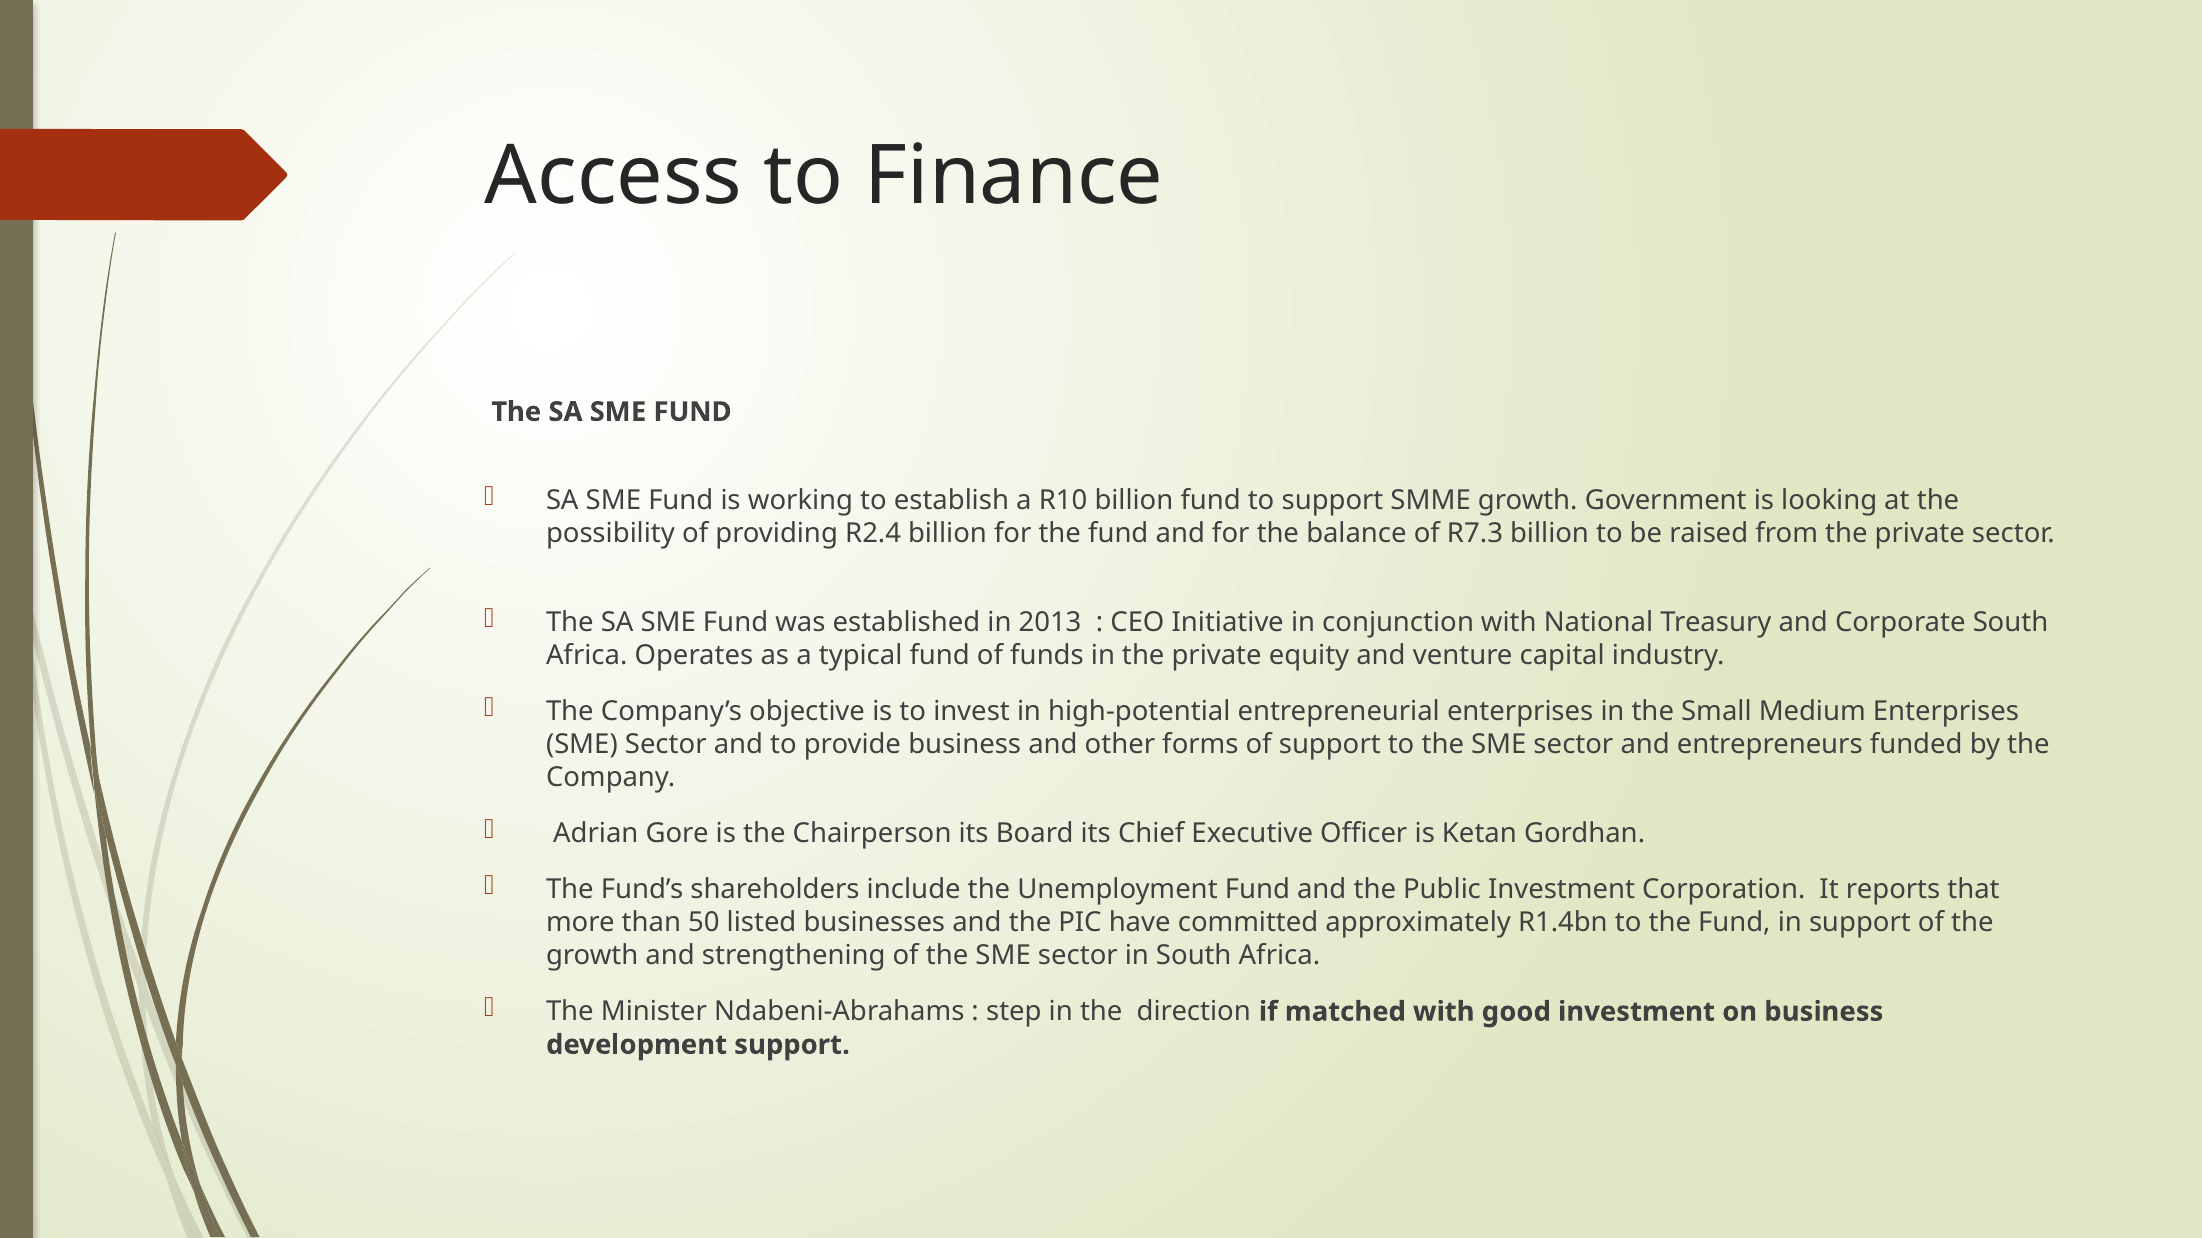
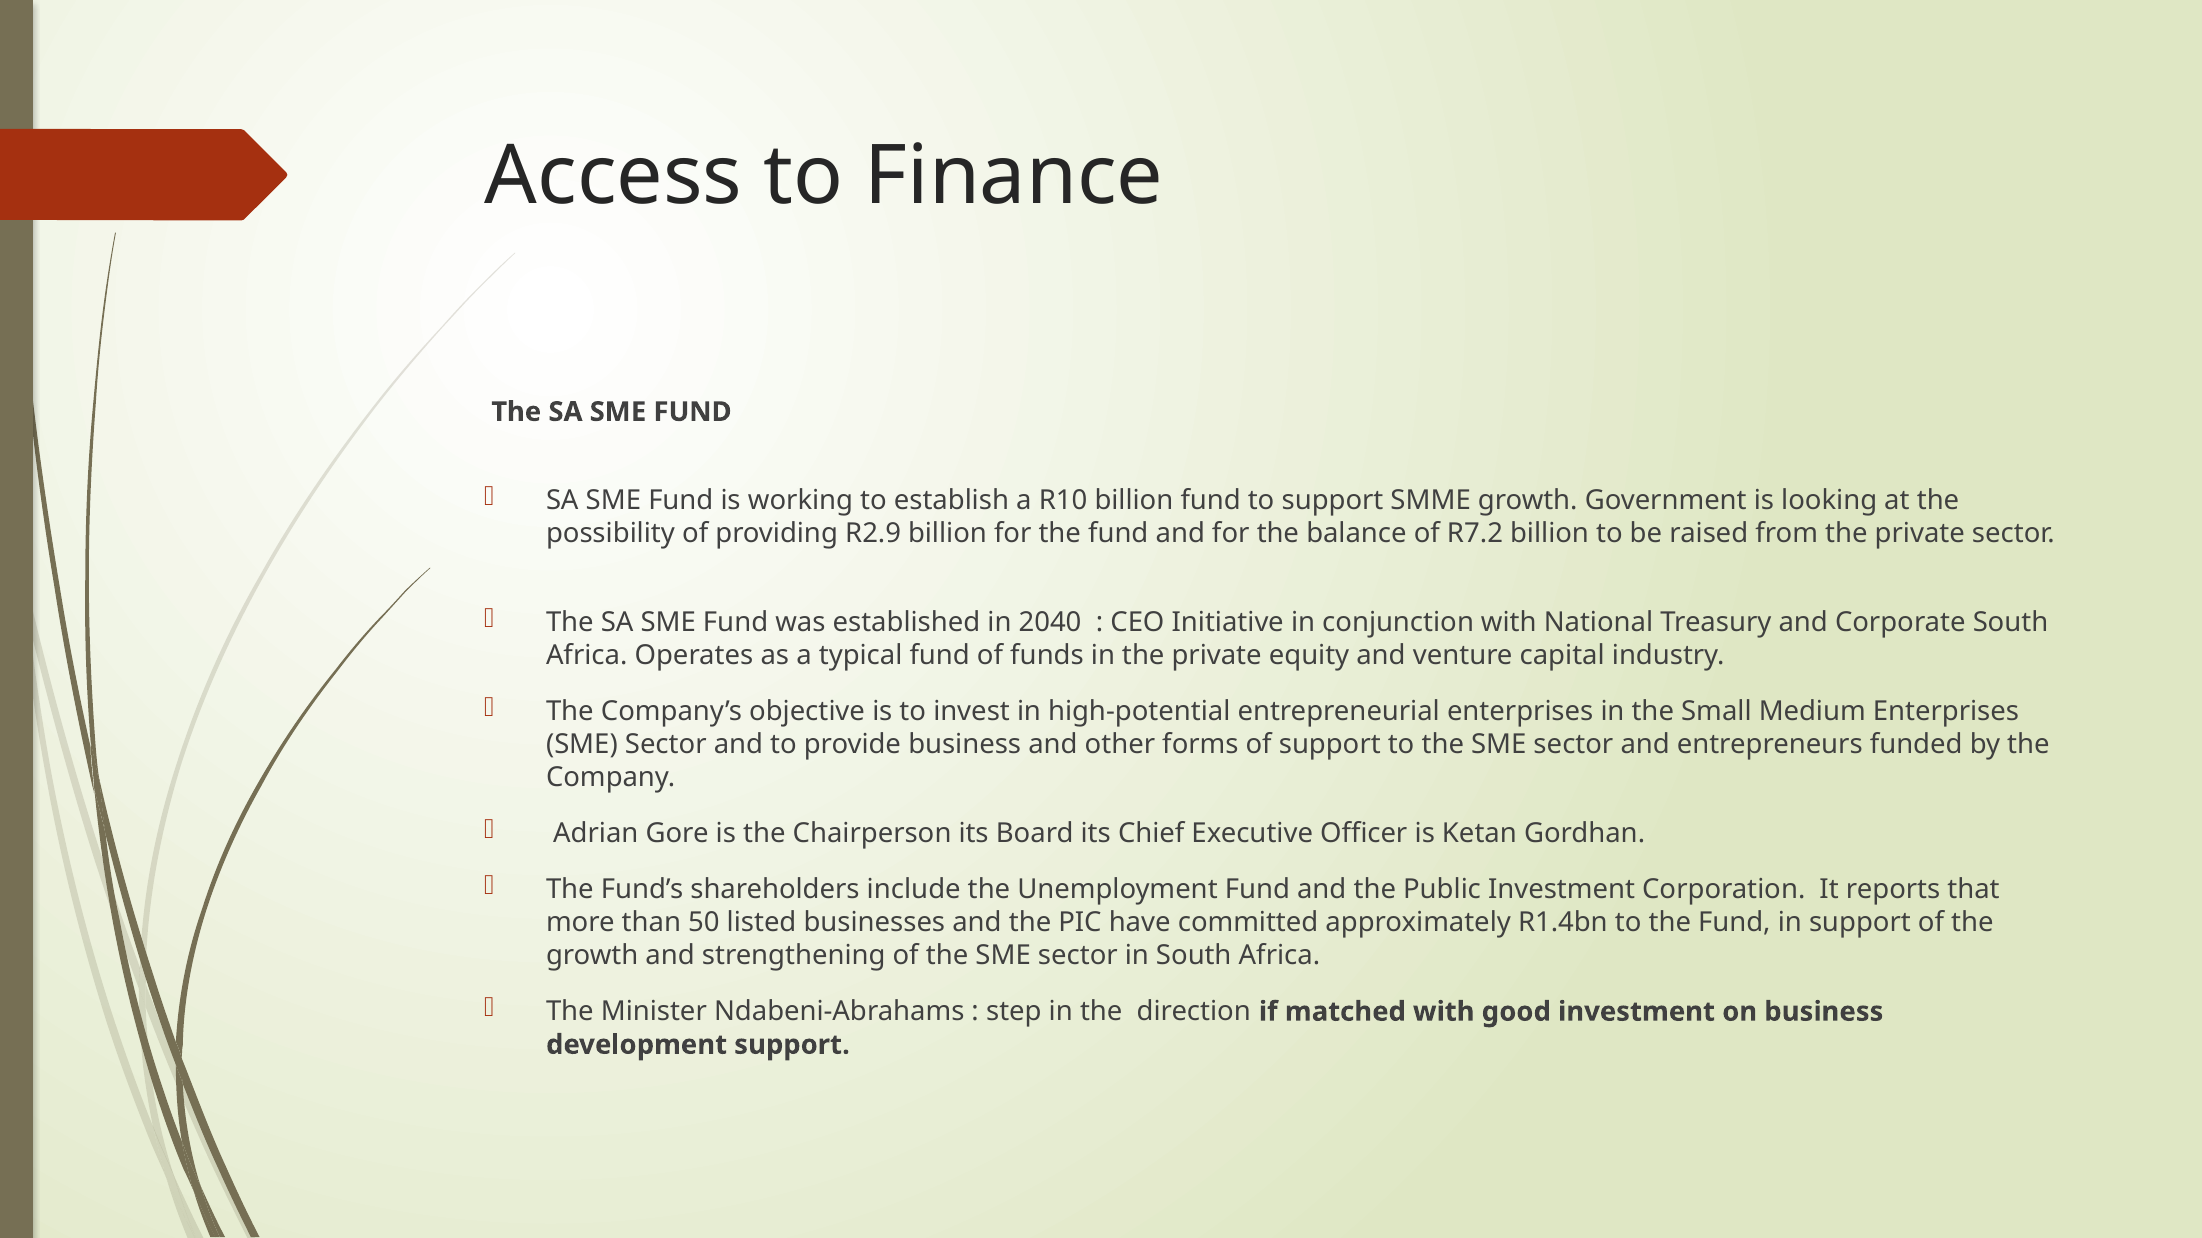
R2.4: R2.4 -> R2.9
R7.3: R7.3 -> R7.2
2013: 2013 -> 2040
